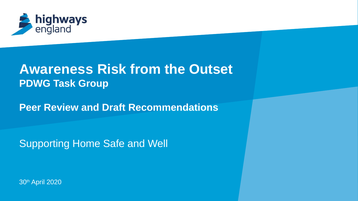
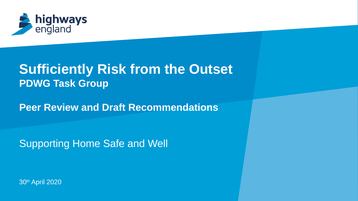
Awareness: Awareness -> Sufficiently
